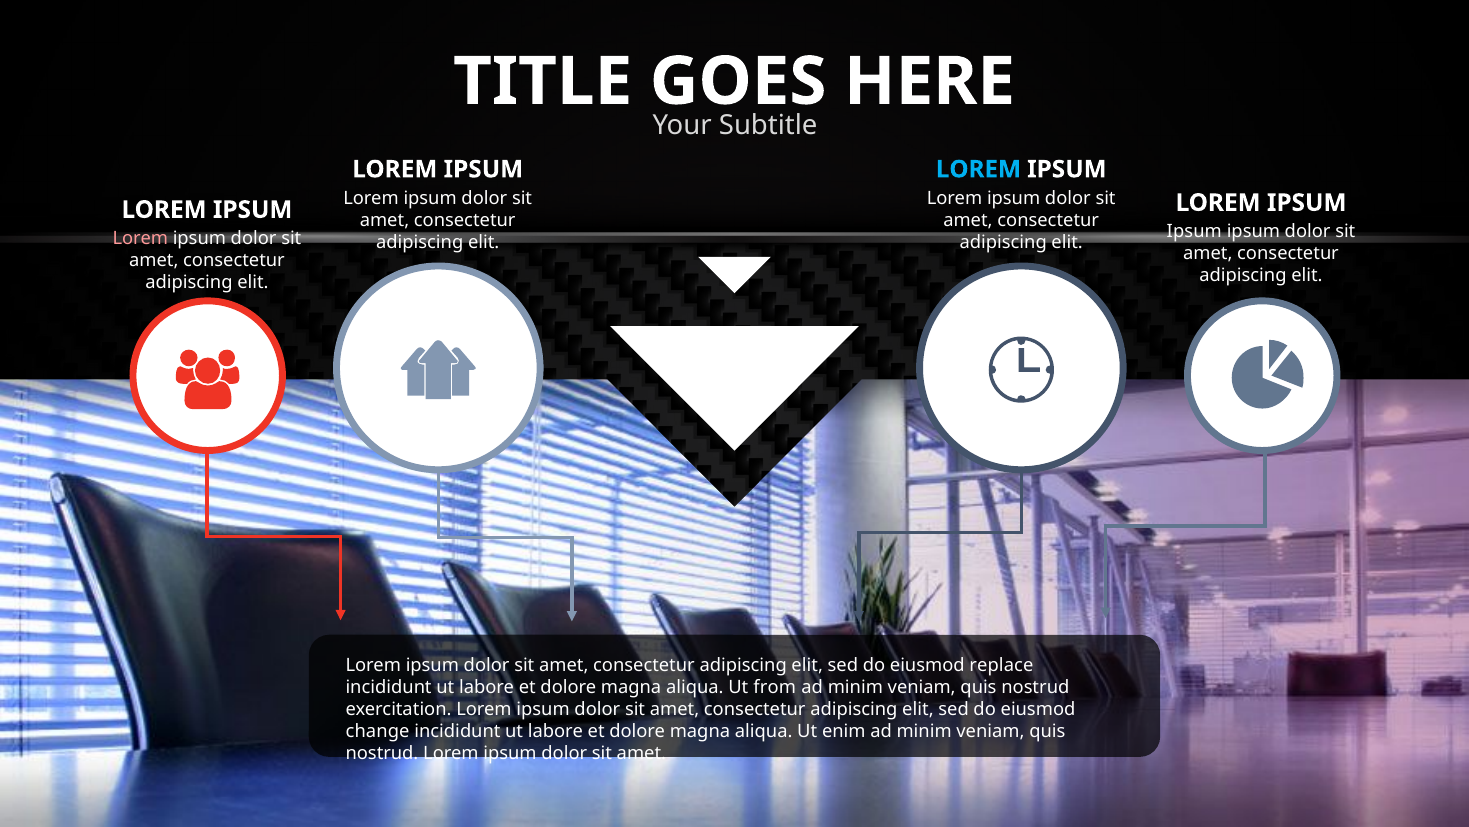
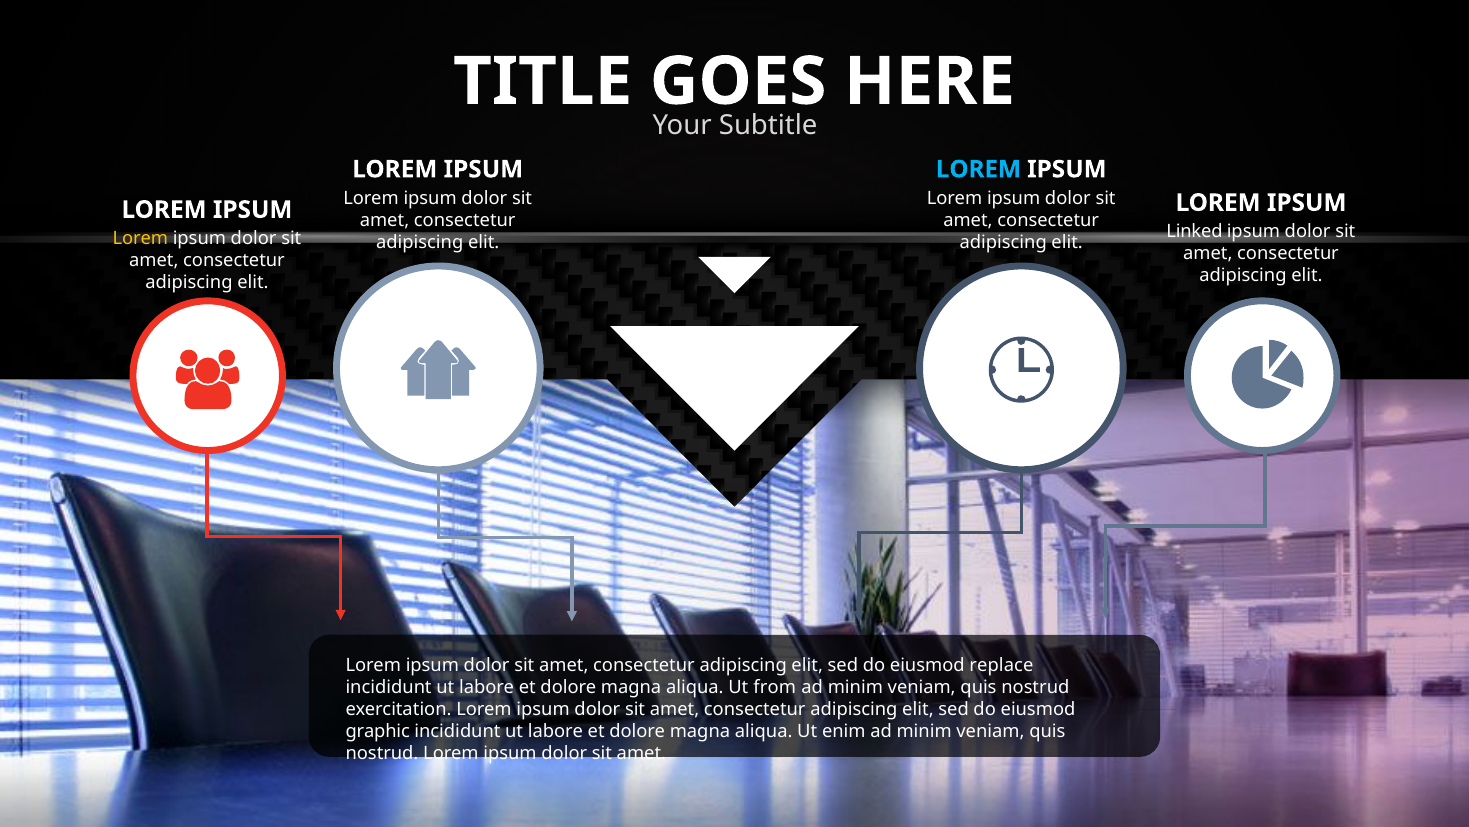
Ipsum at (1194, 232): Ipsum -> Linked
Lorem at (140, 239) colour: pink -> yellow
change: change -> graphic
